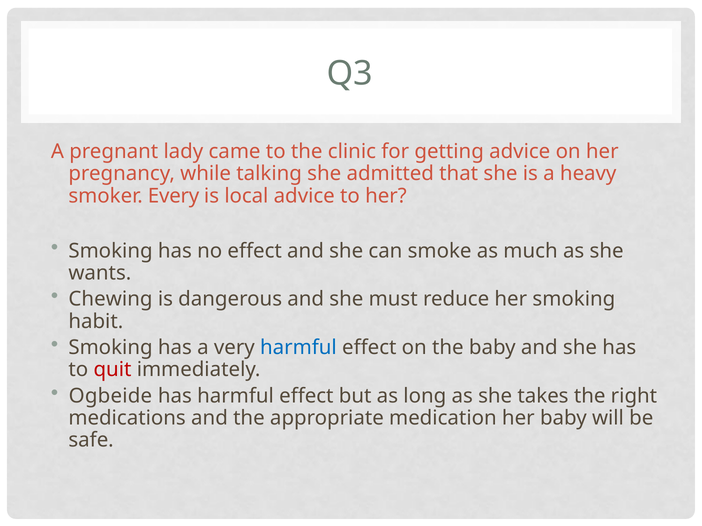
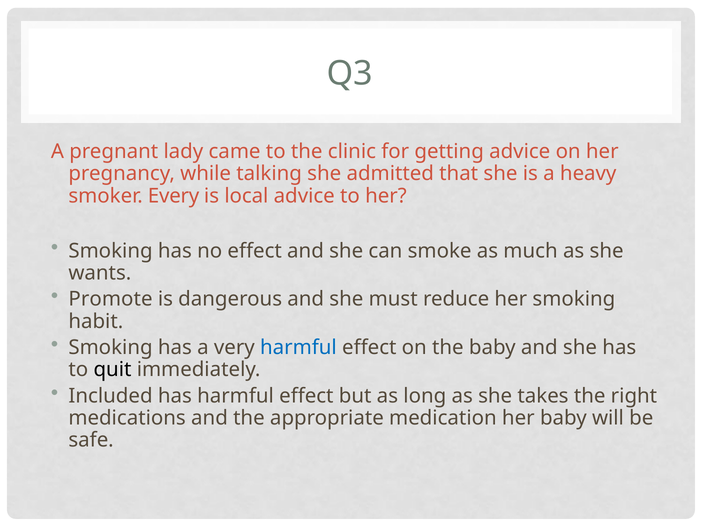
Chewing: Chewing -> Promote
quit colour: red -> black
Ogbeide: Ogbeide -> Included
